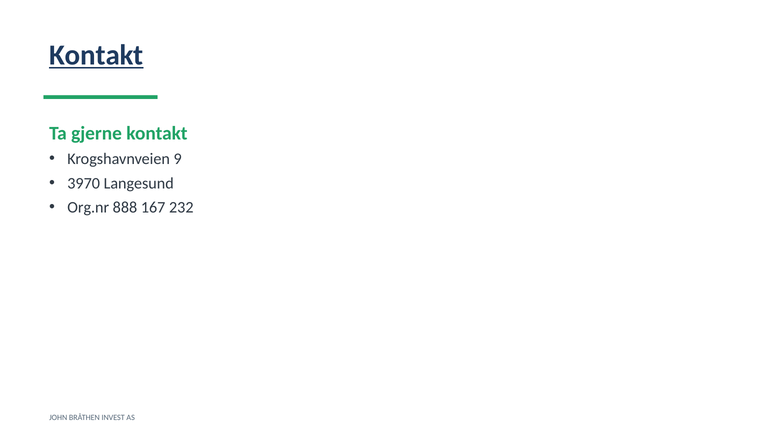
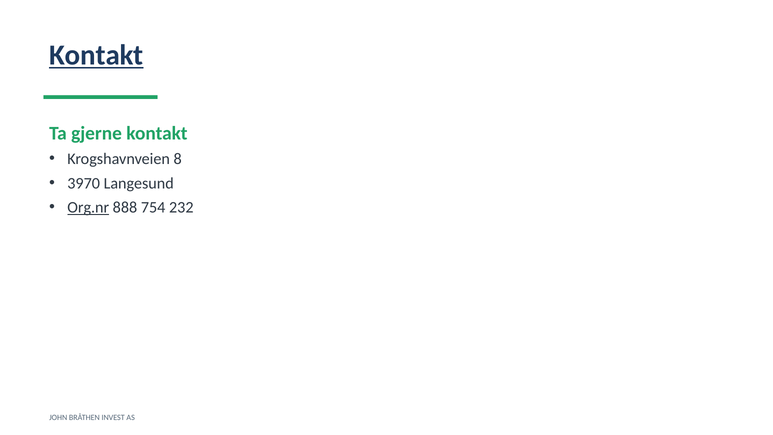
9: 9 -> 8
Org.nr underline: none -> present
167: 167 -> 754
